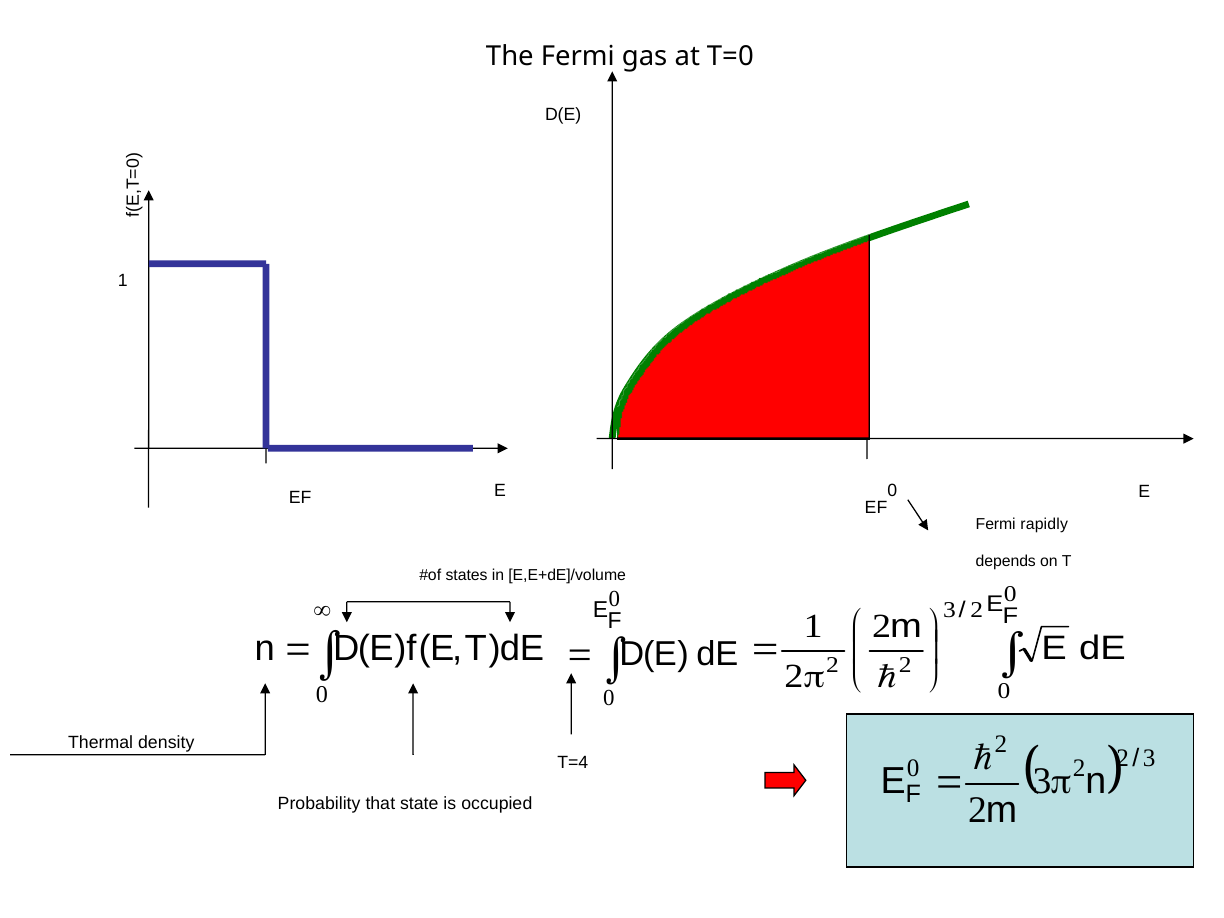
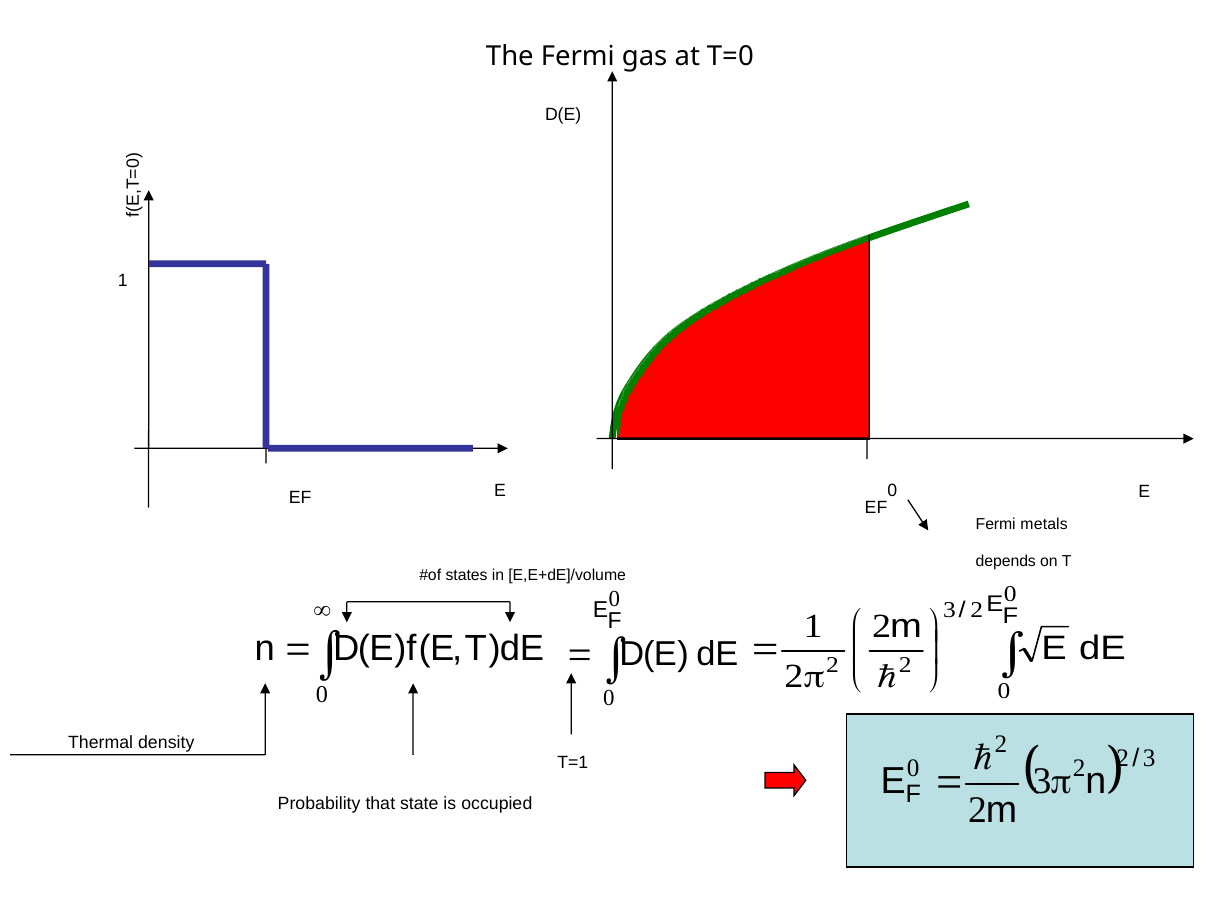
rapidly: rapidly -> metals
T=4: T=4 -> T=1
